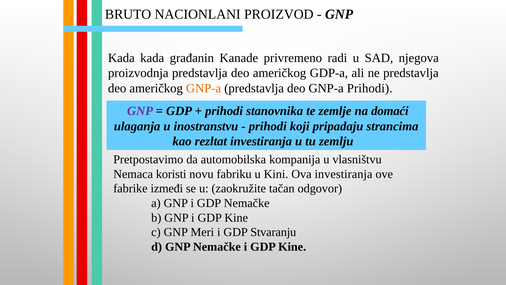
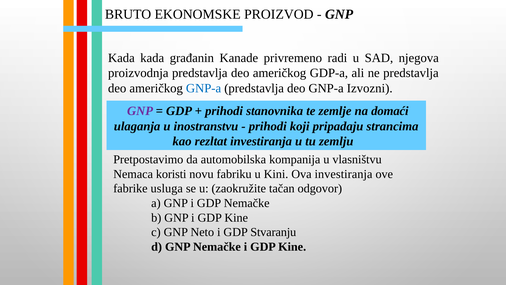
NACIONLANI: NACIONLANI -> EKONOMSKE
GNP-a at (204, 88) colour: orange -> blue
GNP-a Prihodi: Prihodi -> Izvozni
izmeđi: izmeđi -> usluga
Meri: Meri -> Neto
